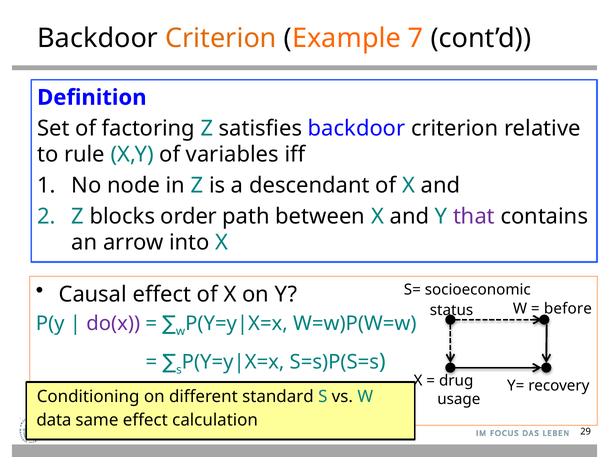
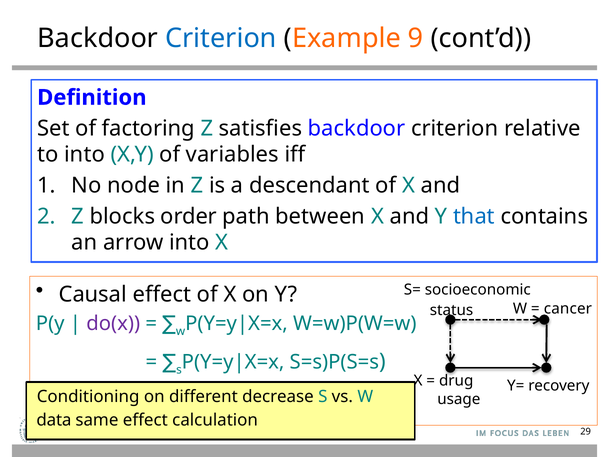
Criterion at (221, 39) colour: orange -> blue
7: 7 -> 9
to rule: rule -> into
that colour: purple -> blue
before: before -> cancer
standard: standard -> decrease
